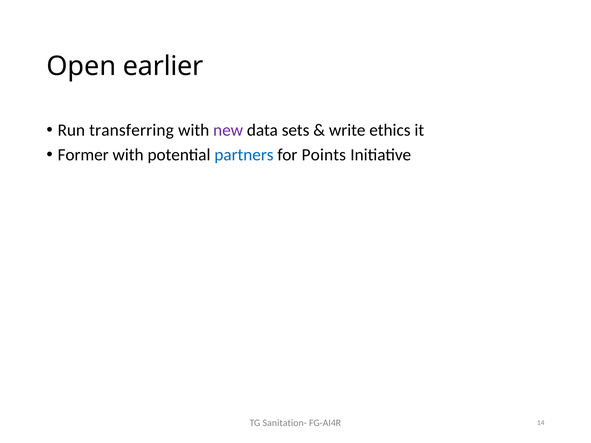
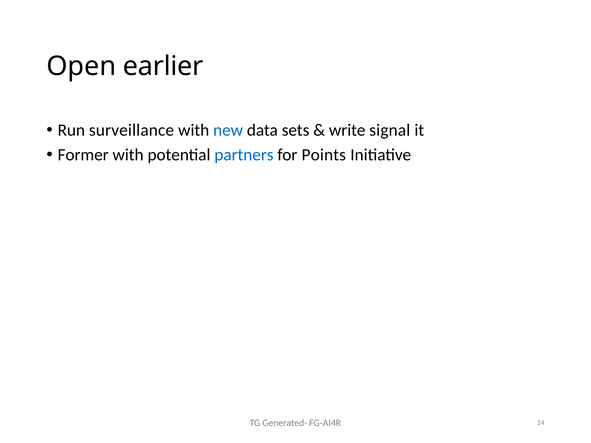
transferring: transferring -> surveillance
new colour: purple -> blue
ethics: ethics -> signal
Sanitation-: Sanitation- -> Generated-
